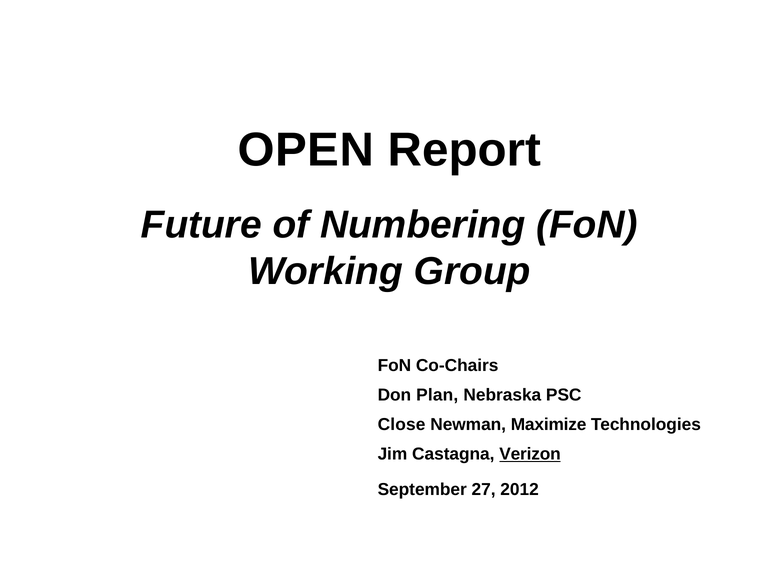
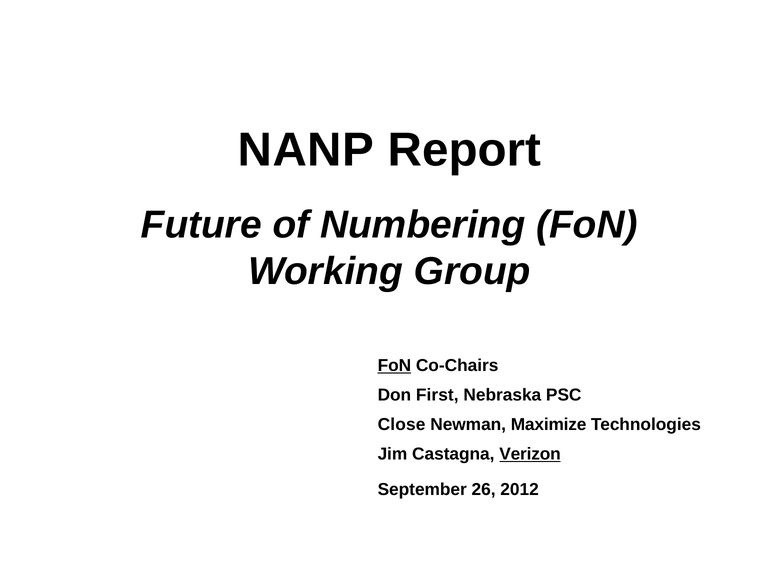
OPEN: OPEN -> NANP
FoN at (394, 366) underline: none -> present
Plan: Plan -> First
27: 27 -> 26
